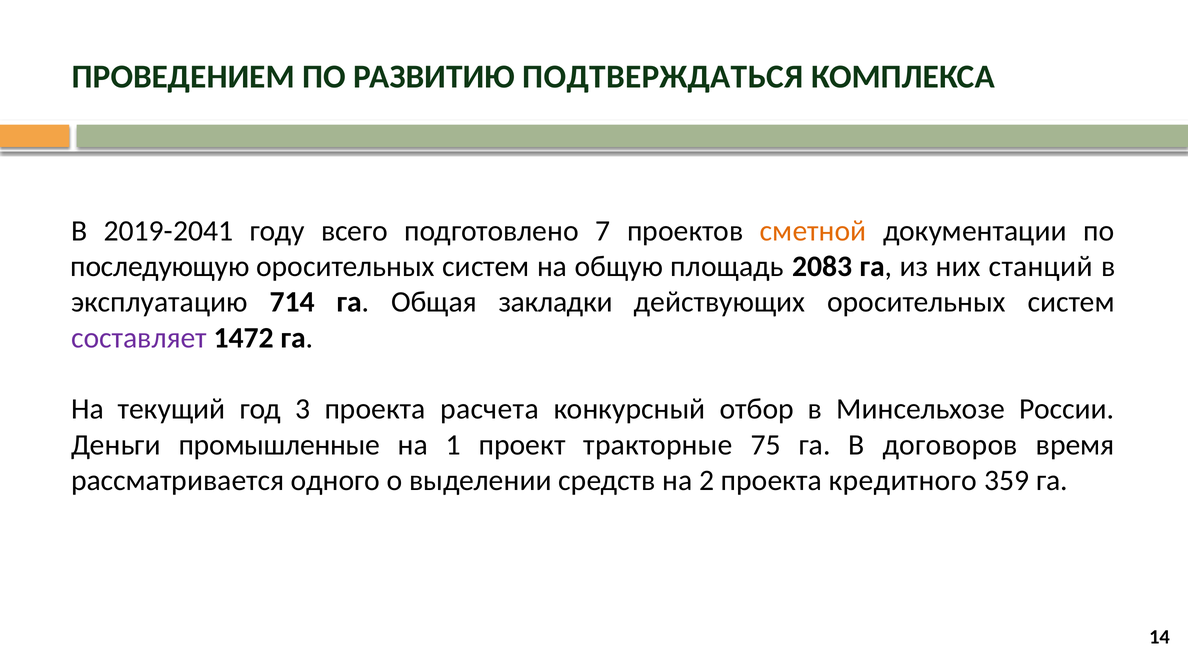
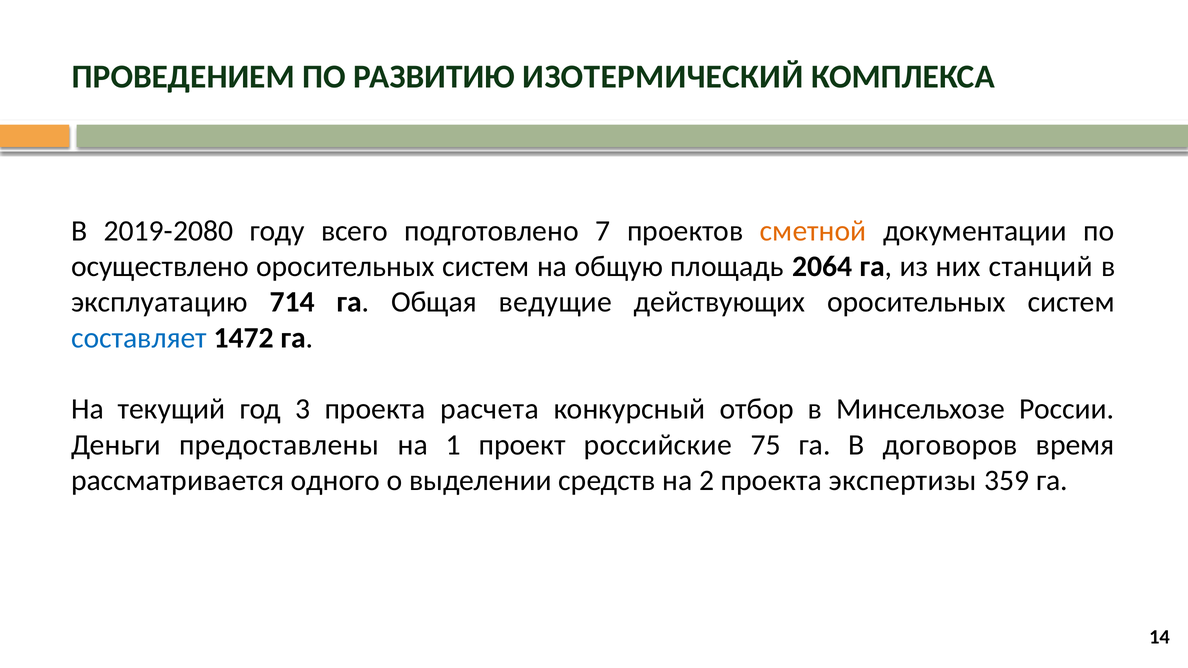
ПОДТВЕРЖДАТЬСЯ: ПОДТВЕРЖДАТЬСЯ -> ИЗОТЕРМИЧЕСКИЙ
2019-2041: 2019-2041 -> 2019-2080
последующую: последующую -> осуществлено
2083: 2083 -> 2064
закладки: закладки -> ведущие
составляет colour: purple -> blue
промышленные: промышленные -> предоставлены
тракторные: тракторные -> российские
кредитного: кредитного -> экспертизы
